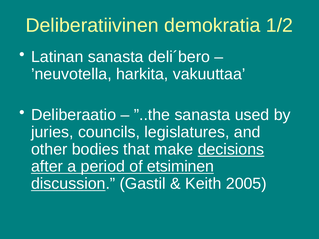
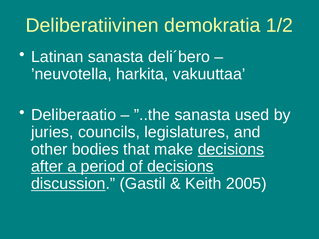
of etsiminen: etsiminen -> decisions
